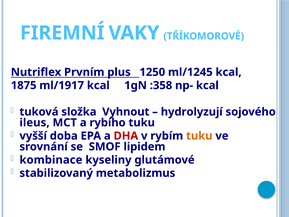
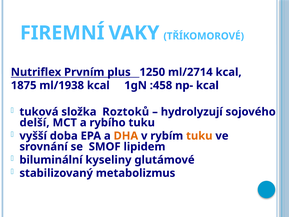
ml/1245: ml/1245 -> ml/2714
ml/1917: ml/1917 -> ml/1938
:358: :358 -> :458
Vyhnout: Vyhnout -> Roztoků
ileus: ileus -> delší
DHA colour: red -> orange
kombinace: kombinace -> biluminální
